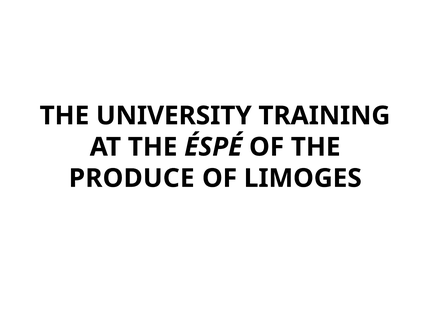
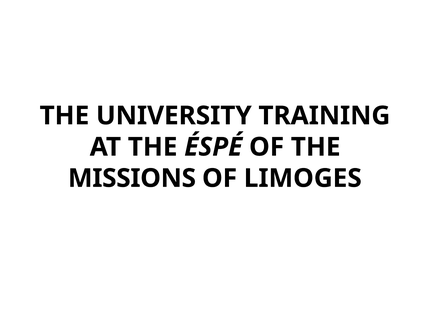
PRODUCE: PRODUCE -> MISSIONS
